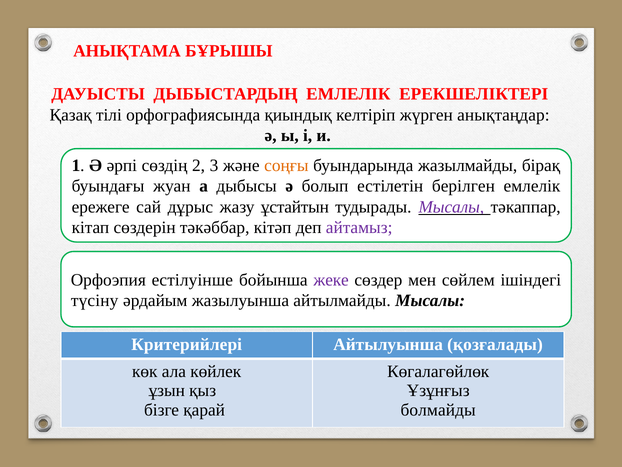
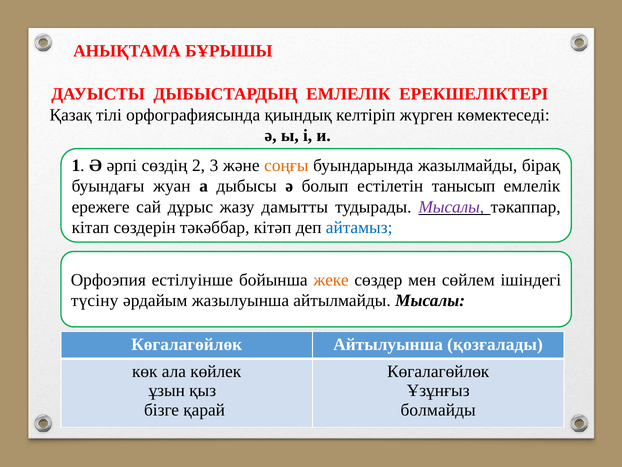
анықтаңдар: анықтаңдар -> көмектеседі
берілген: берілген -> танысып
ұстайтын: ұстайтын -> дамытты
айтамыз colour: purple -> blue
жеке colour: purple -> orange
Критерийлері at (187, 344): Критерийлері -> Көгалагөйлөк
